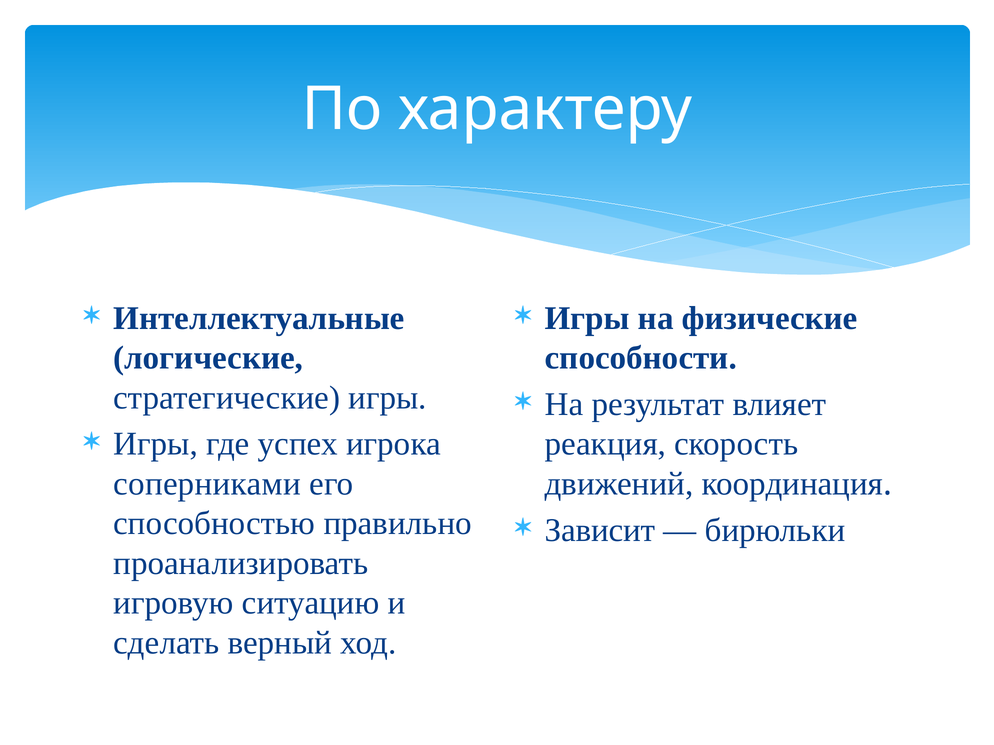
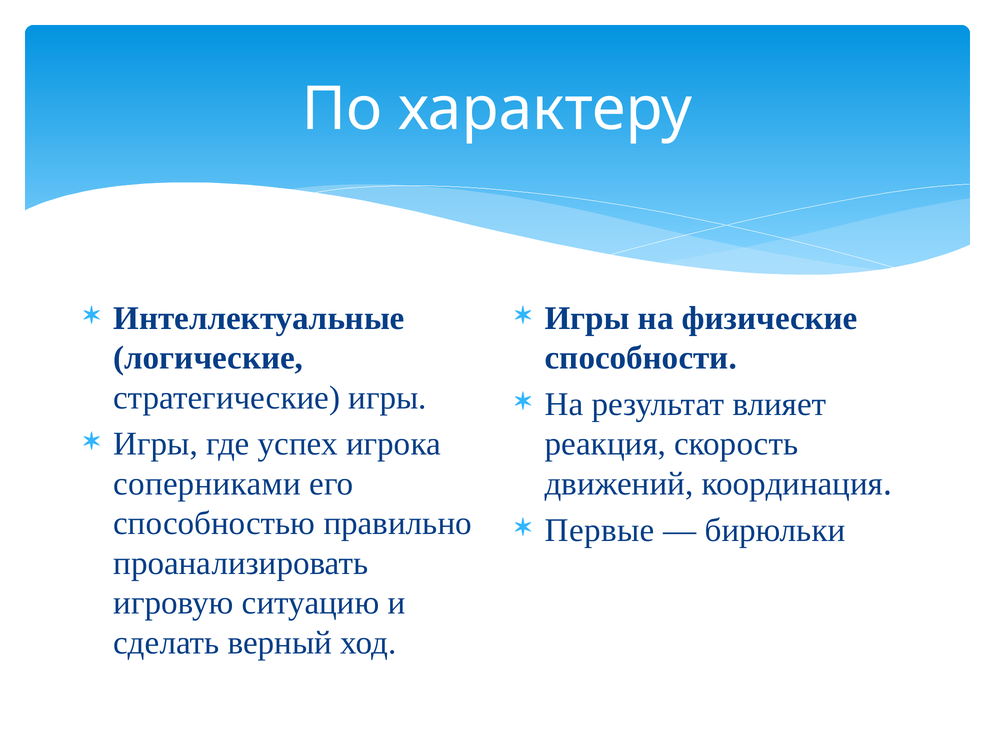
Зависит: Зависит -> Первые
